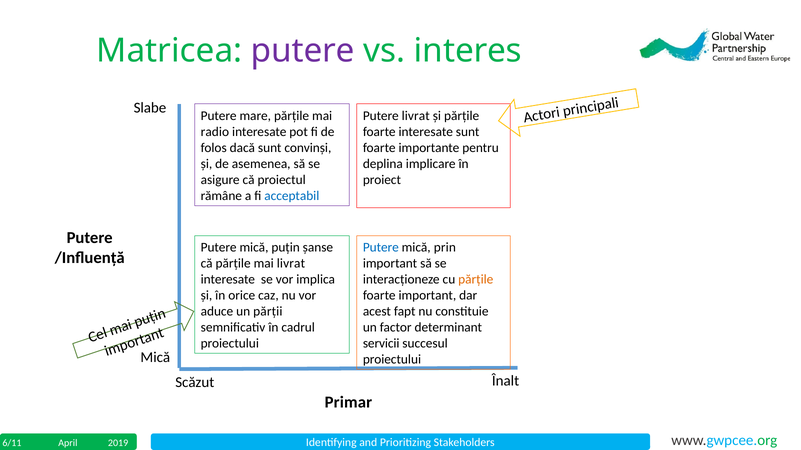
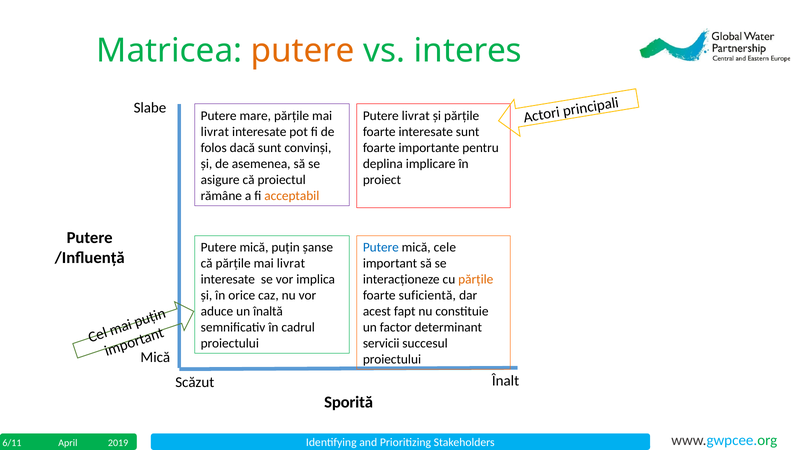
putere at (303, 51) colour: purple -> orange
radio at (215, 132): radio -> livrat
acceptabil colour: blue -> orange
prin: prin -> cele
foarte important: important -> suficientă
părții: părții -> înaltă
Primar: Primar -> Sporită
